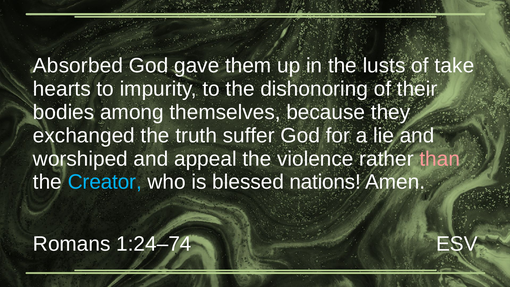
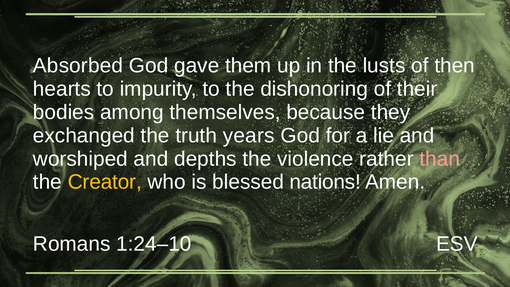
take: take -> then
suffer: suffer -> years
appeal: appeal -> depths
Creator colour: light blue -> yellow
1:24–74: 1:24–74 -> 1:24–10
